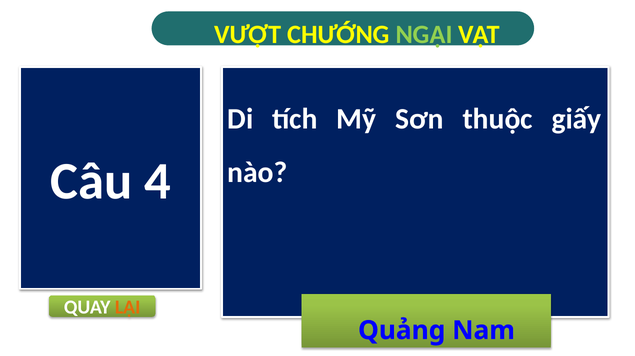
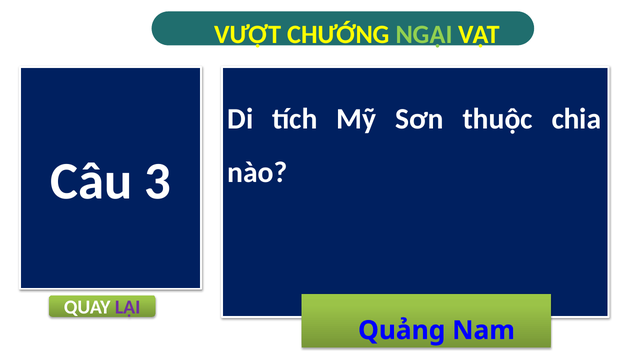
giấy: giấy -> chia
4: 4 -> 3
LẠI colour: orange -> purple
